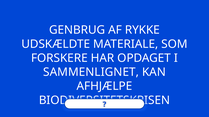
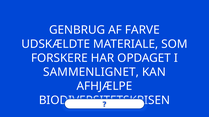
RYKKE: RYKKE -> FARVE
